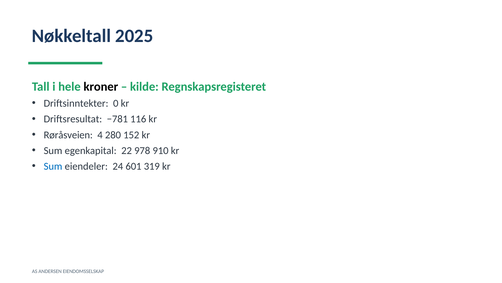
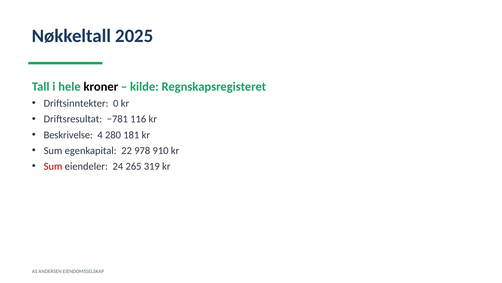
Røråsveien: Røråsveien -> Beskrivelse
152: 152 -> 181
Sum at (53, 166) colour: blue -> red
601: 601 -> 265
